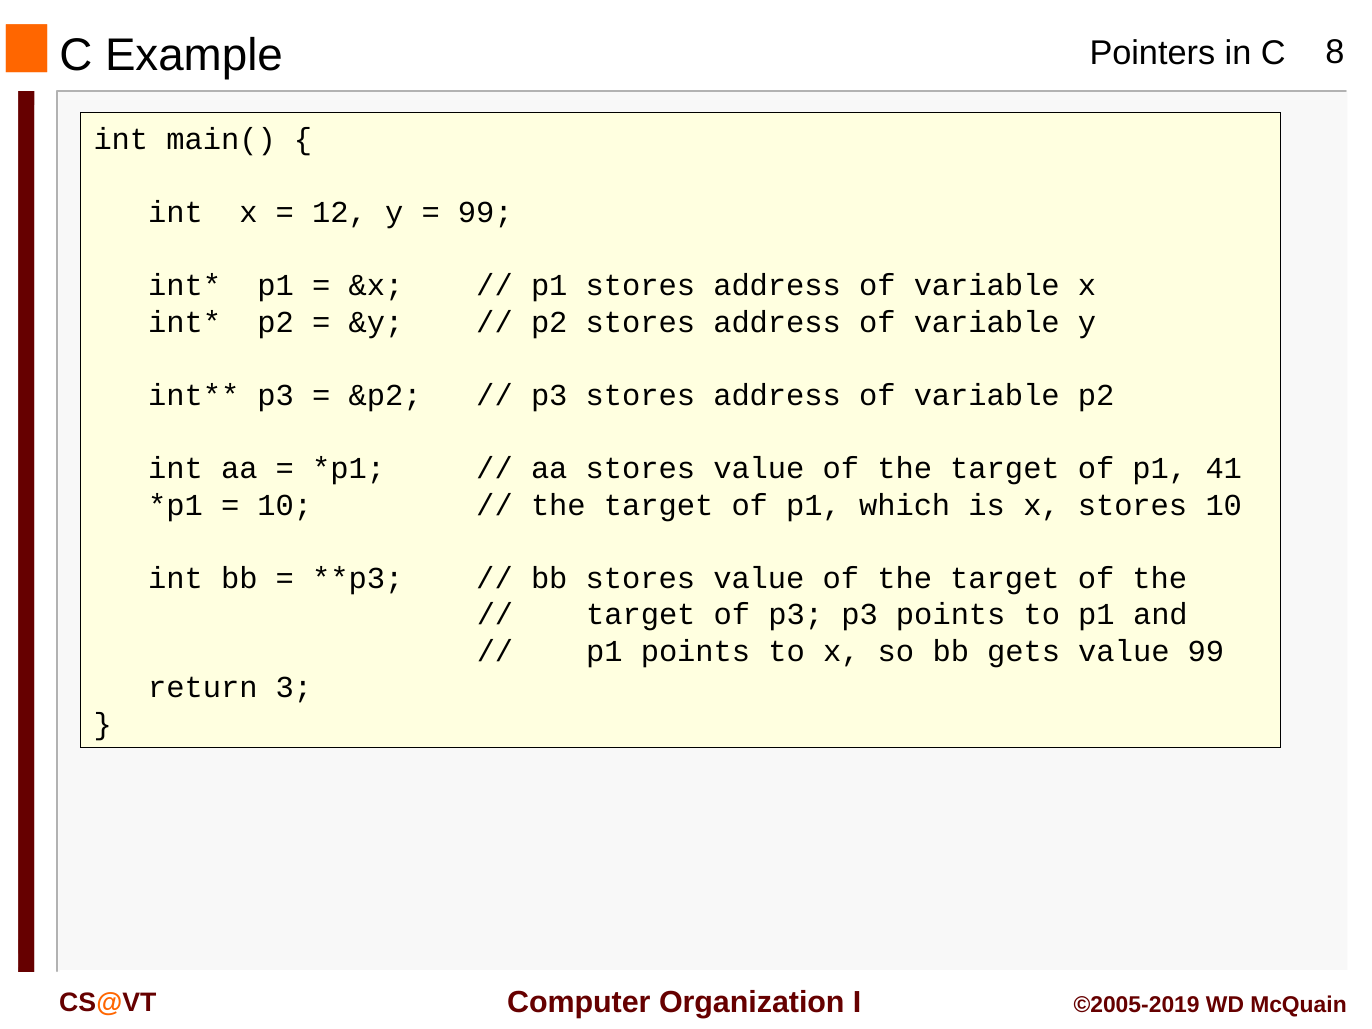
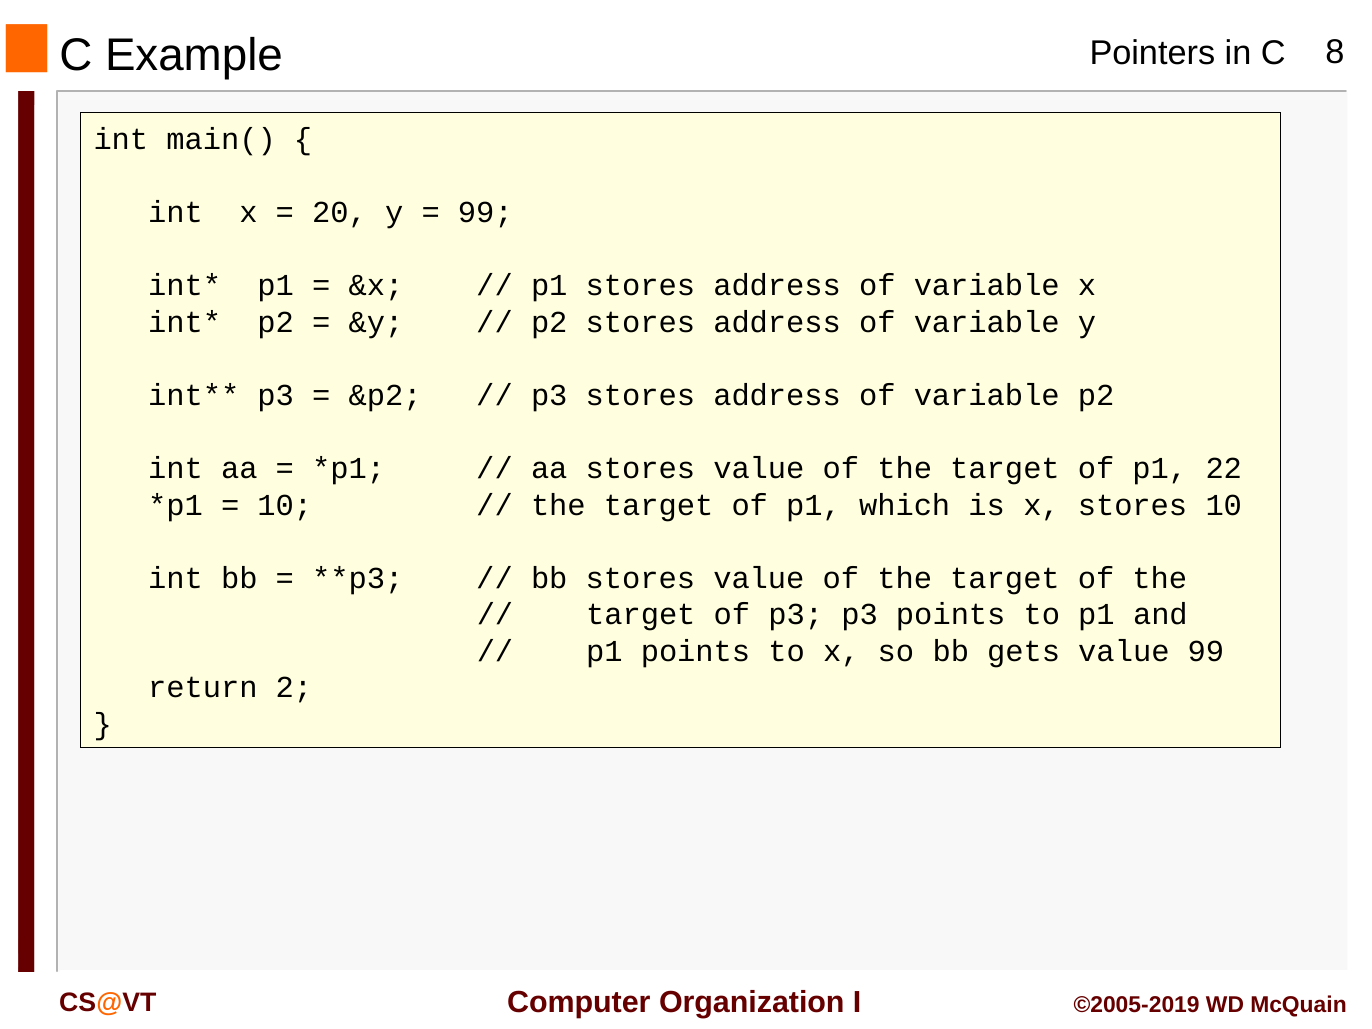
12: 12 -> 20
41: 41 -> 22
3: 3 -> 2
